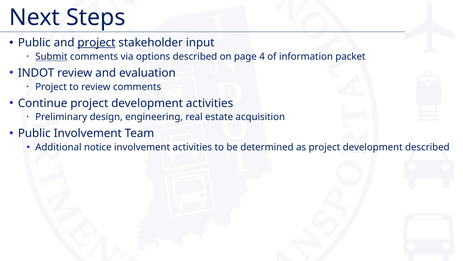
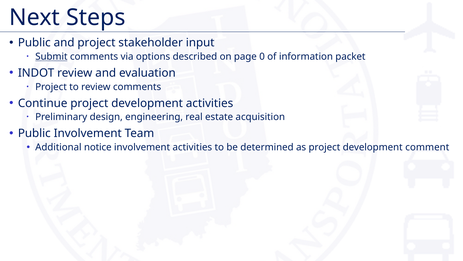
project at (96, 43) underline: present -> none
4: 4 -> 0
development described: described -> comment
